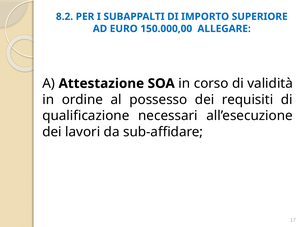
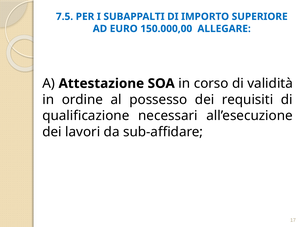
8.2: 8.2 -> 7.5
